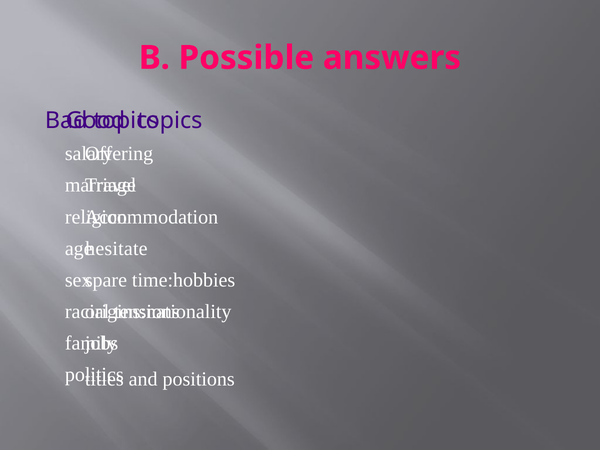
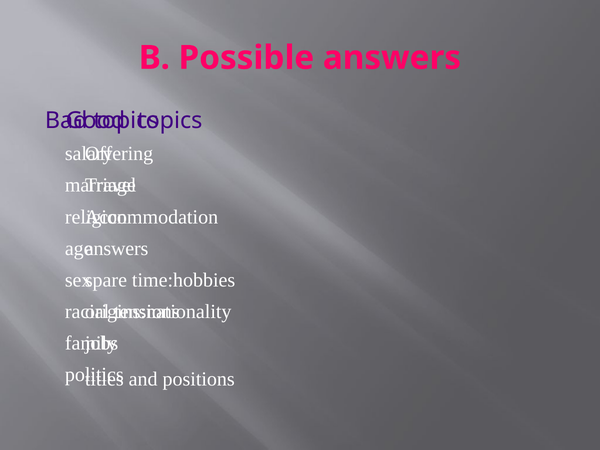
hesitate at (116, 249): hesitate -> answers
